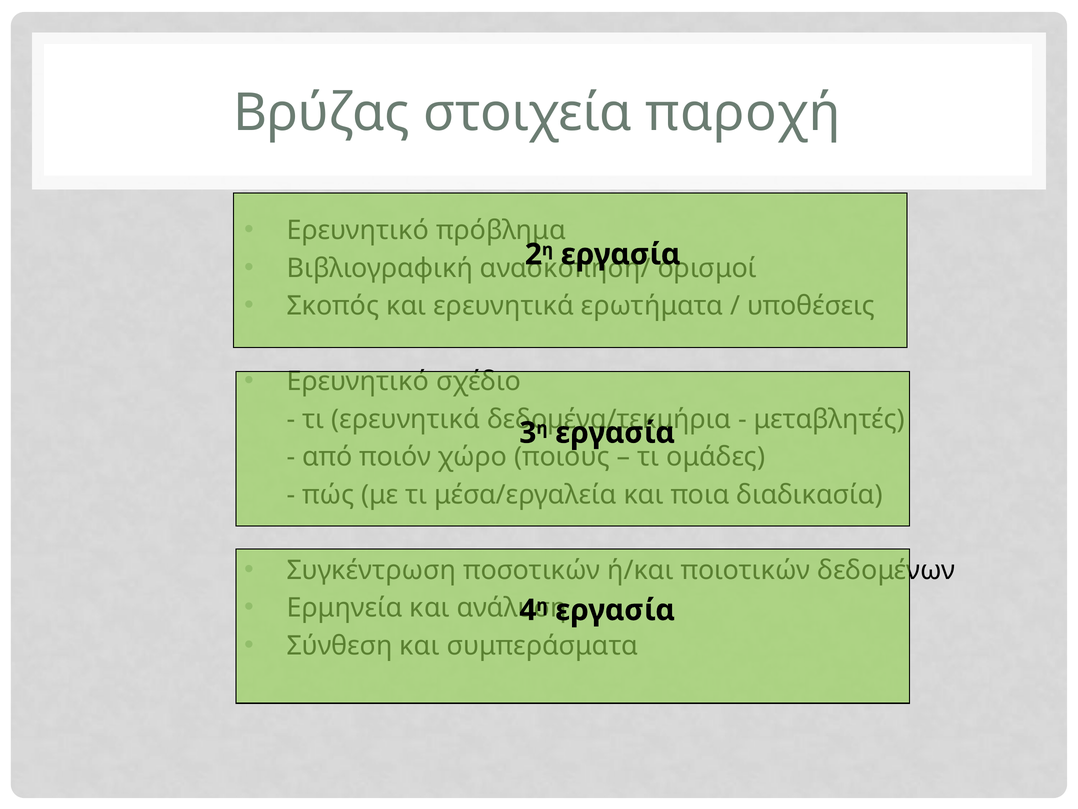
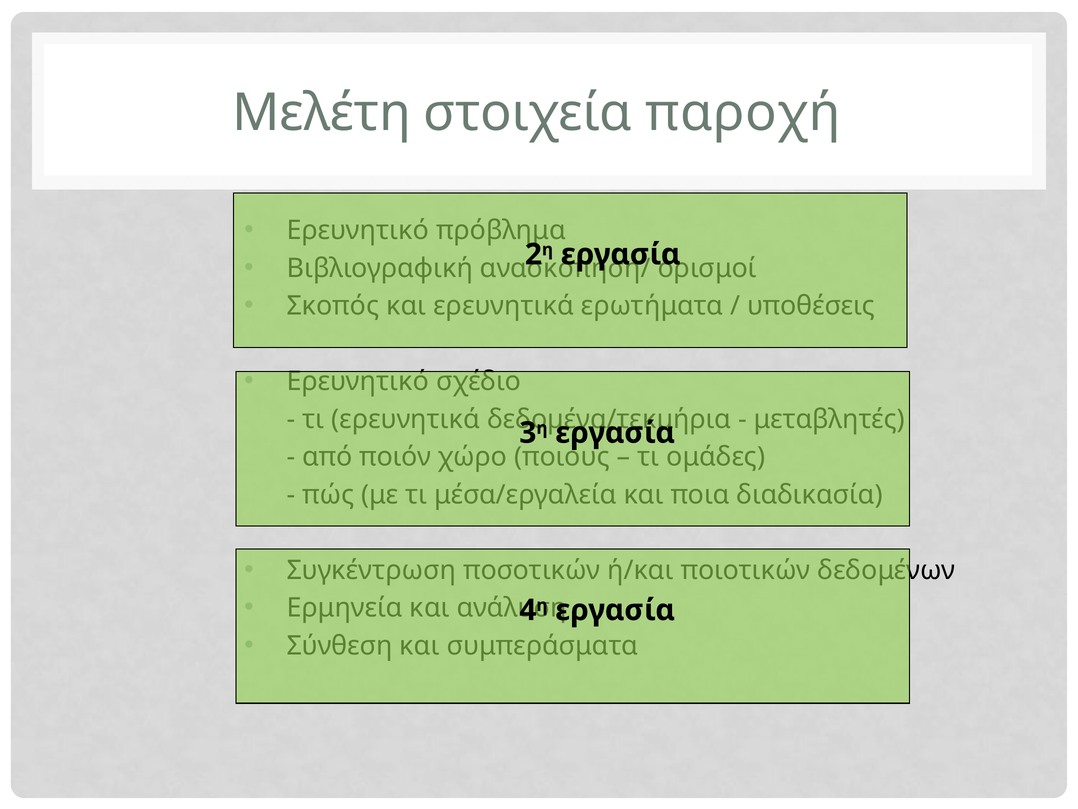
Βρύζας: Βρύζας -> Μελέτη
